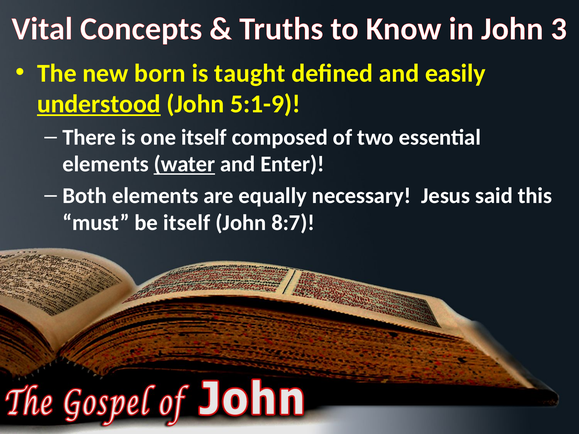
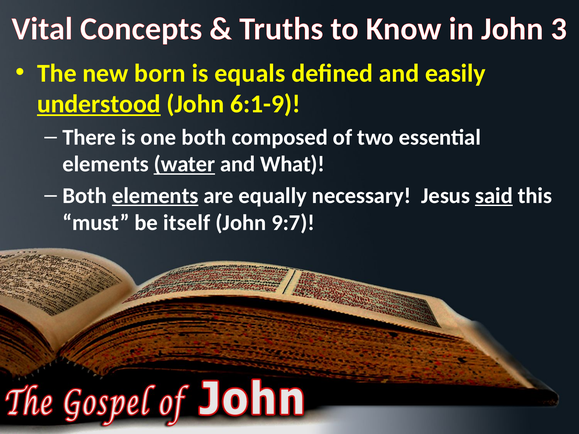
taught: taught -> equals
5:1-9: 5:1-9 -> 6:1-9
one itself: itself -> both
Enter: Enter -> What
elements at (155, 196) underline: none -> present
said underline: none -> present
8:7: 8:7 -> 9:7
